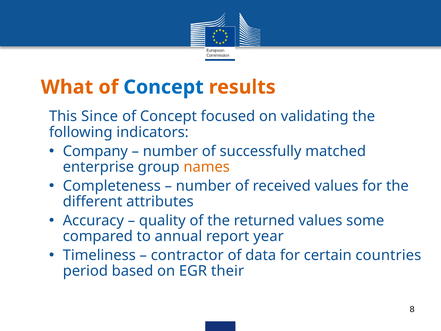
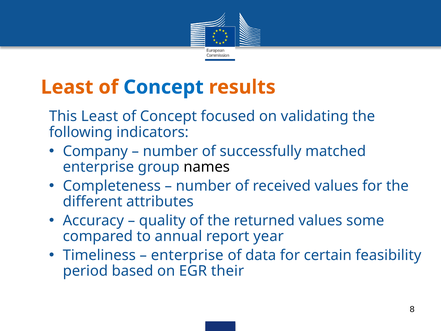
What at (67, 87): What -> Least
This Since: Since -> Least
names colour: orange -> black
contractor at (187, 255): contractor -> enterprise
countries: countries -> feasibility
